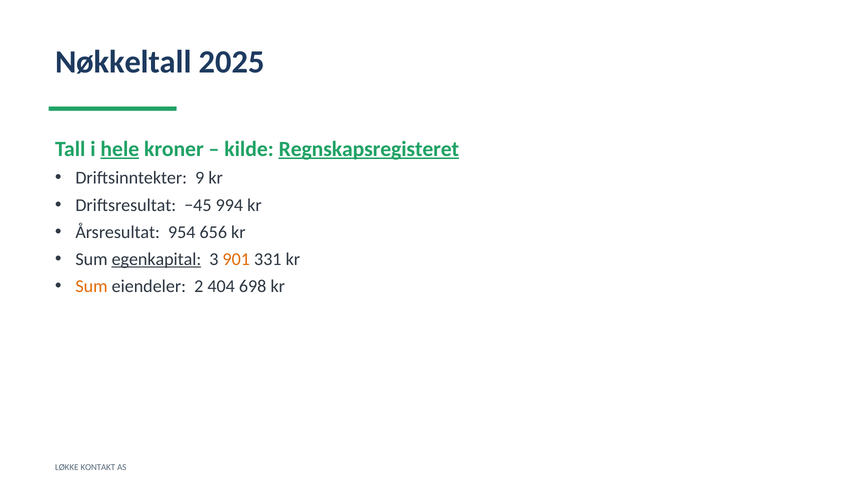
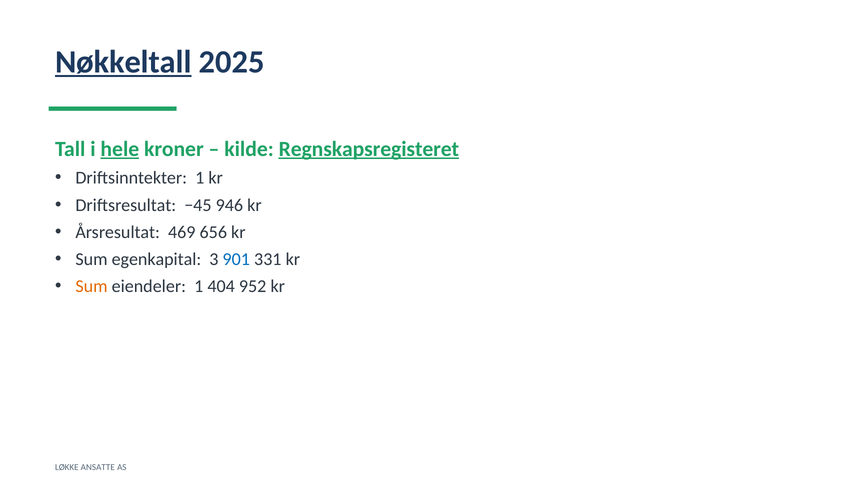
Nøkkeltall underline: none -> present
Driftsinntekter 9: 9 -> 1
994: 994 -> 946
954: 954 -> 469
egenkapital underline: present -> none
901 colour: orange -> blue
eiendeler 2: 2 -> 1
698: 698 -> 952
KONTAKT: KONTAKT -> ANSATTE
